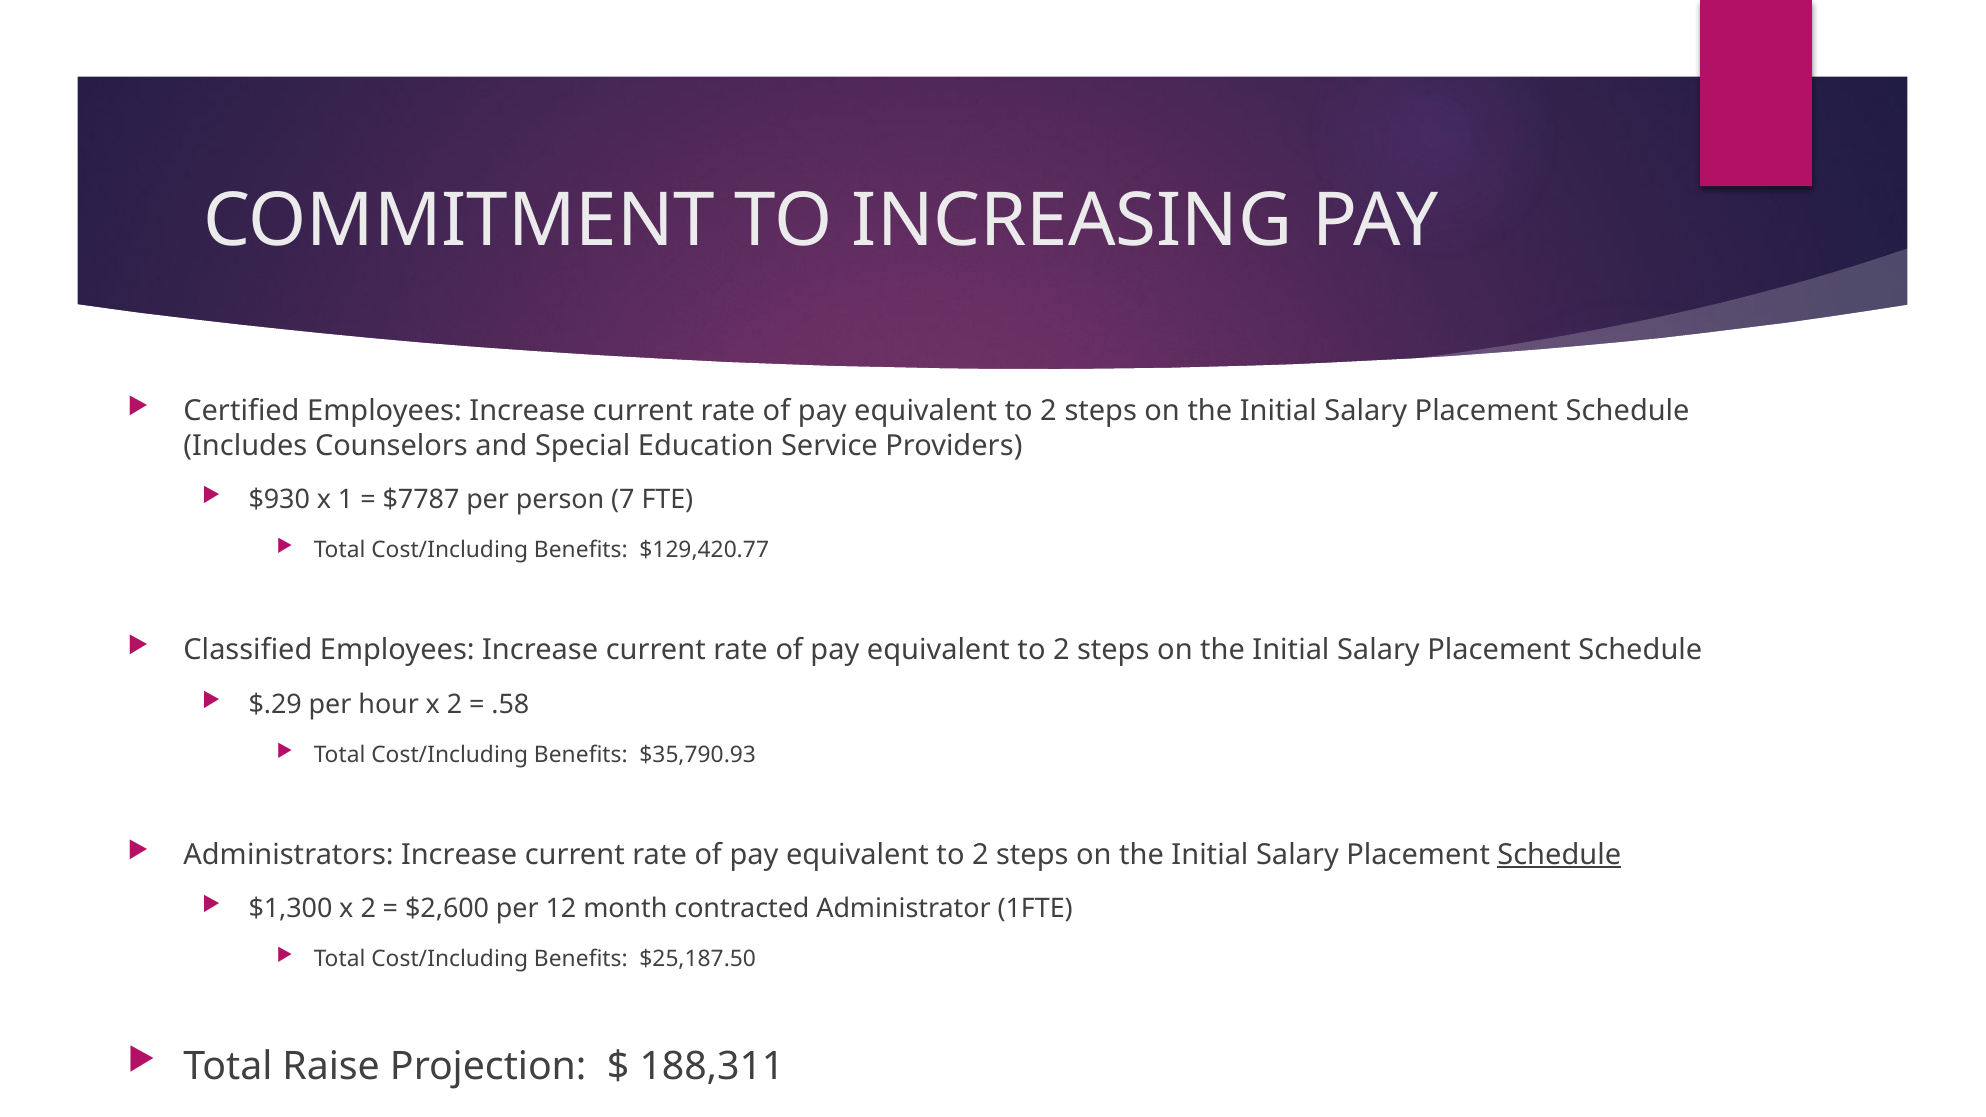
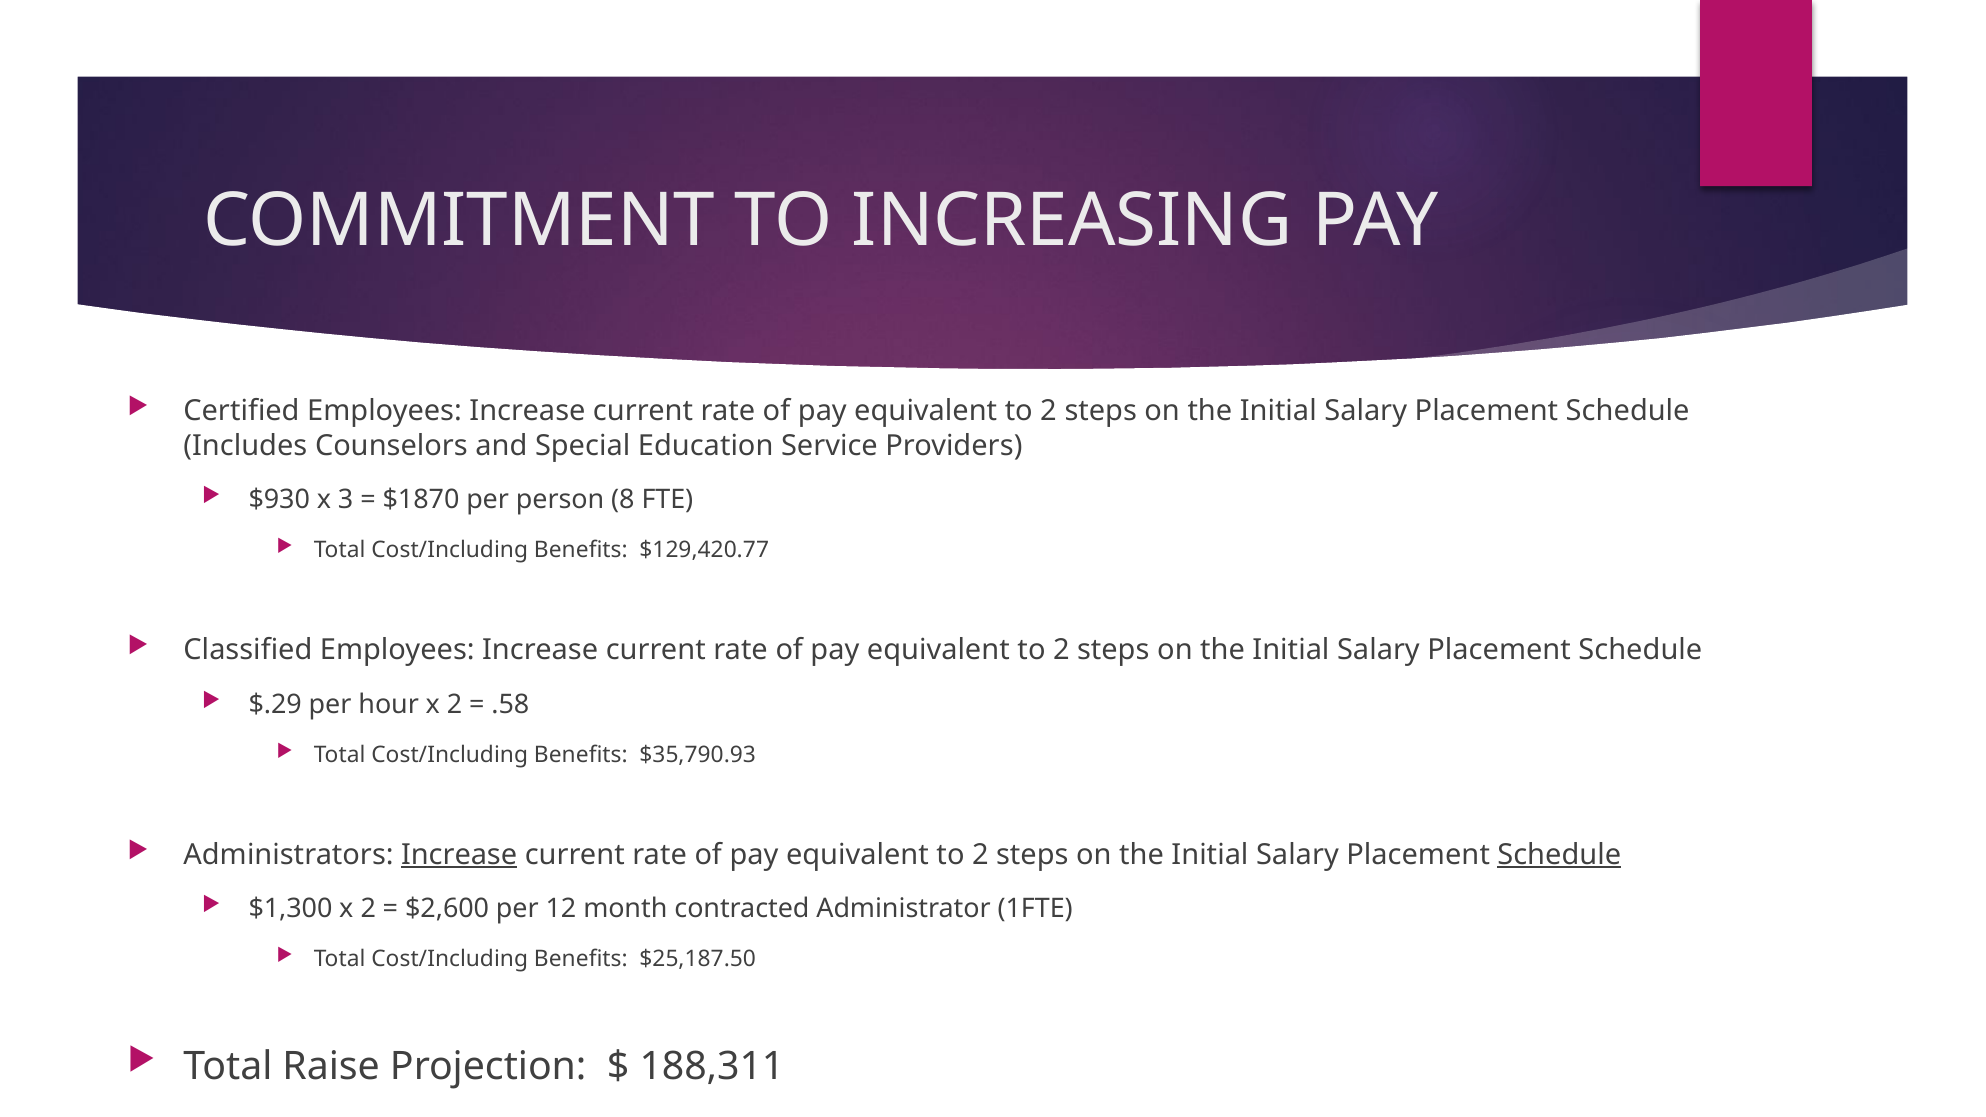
1: 1 -> 3
$7787: $7787 -> $1870
7: 7 -> 8
Increase at (459, 855) underline: none -> present
